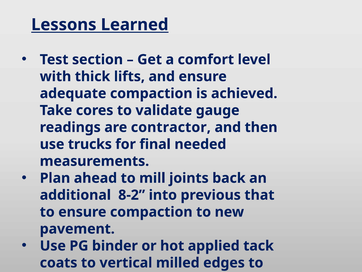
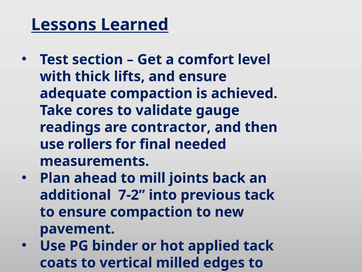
trucks: trucks -> rollers
8-2: 8-2 -> 7-2
previous that: that -> tack
